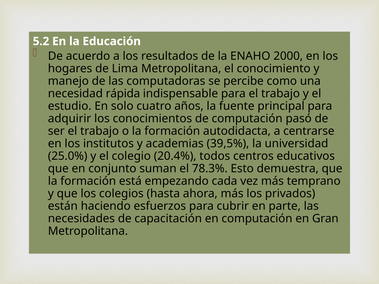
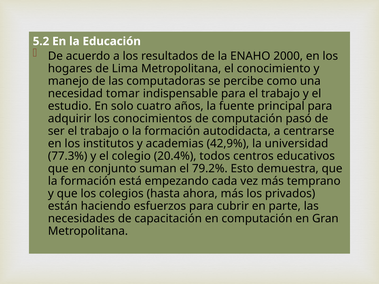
rápida: rápida -> tomar
39,5%: 39,5% -> 42,9%
25.0%: 25.0% -> 77.3%
78.3%: 78.3% -> 79.2%
